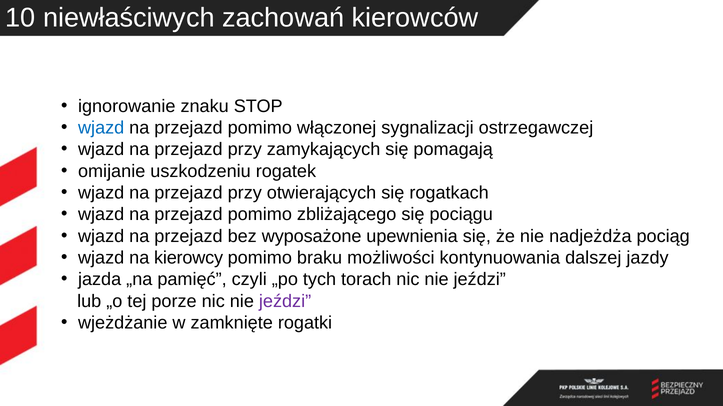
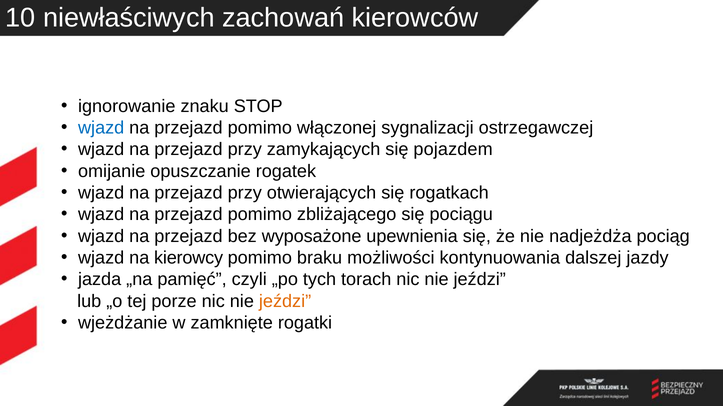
pomagają: pomagają -> pojazdem
uszkodzeniu: uszkodzeniu -> opuszczanie
jeździ at (285, 302) colour: purple -> orange
